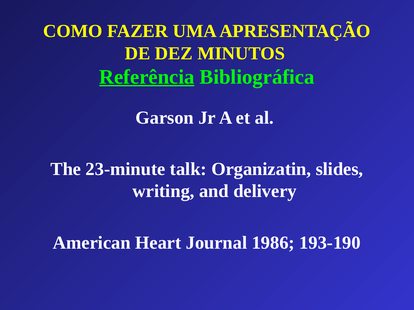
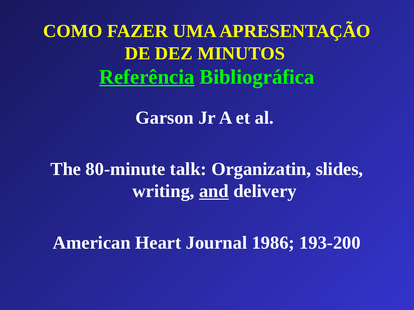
23-minute: 23-minute -> 80-minute
and underline: none -> present
193-190: 193-190 -> 193-200
